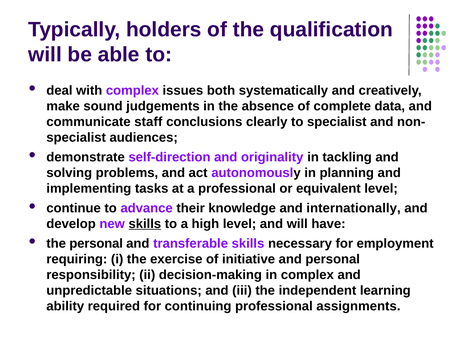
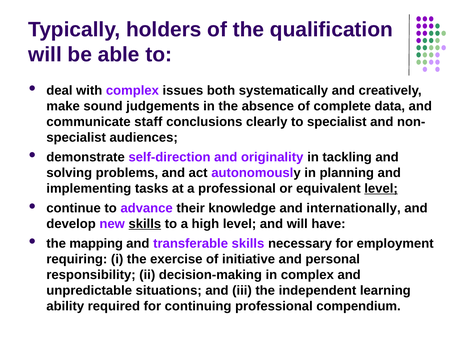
level at (381, 188) underline: none -> present
the personal: personal -> mapping
assignments: assignments -> compendium
